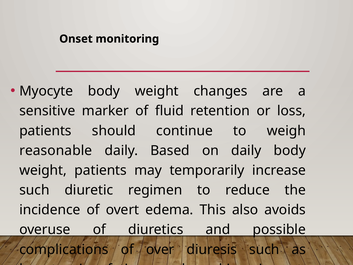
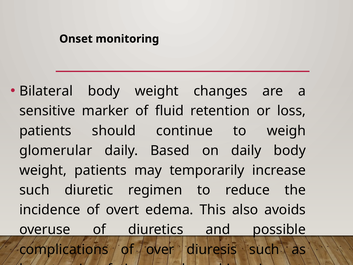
Myocyte: Myocyte -> Bilateral
reasonable: reasonable -> glomerular
